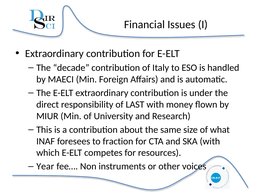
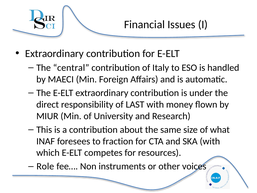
decade: decade -> central
Year: Year -> Role
